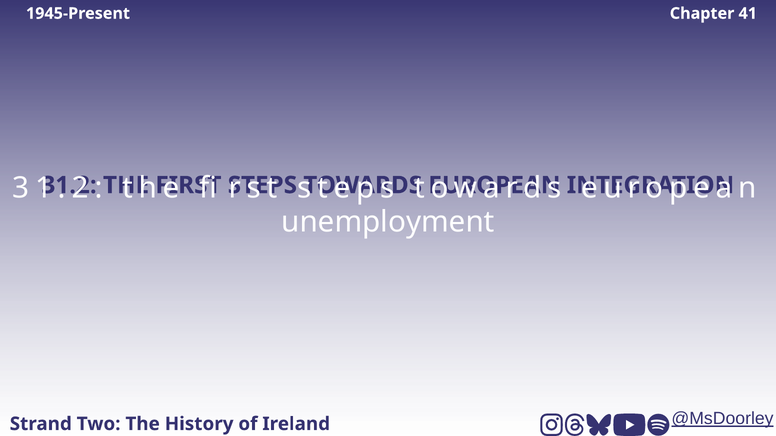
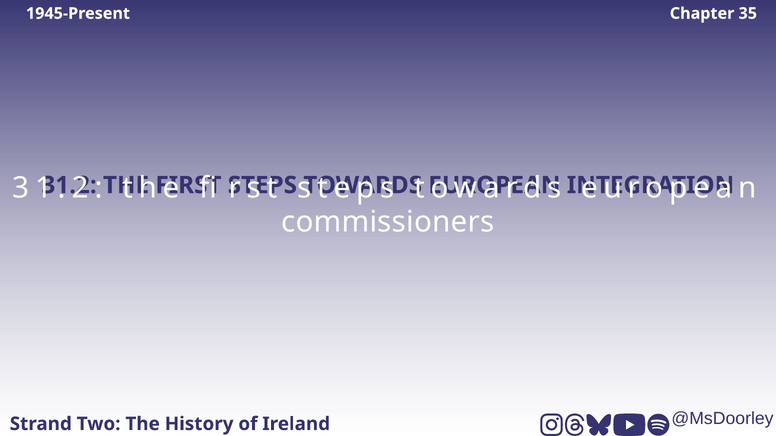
41: 41 -> 35
unemployment: unemployment -> commissioners
@MsDoorley underline: present -> none
